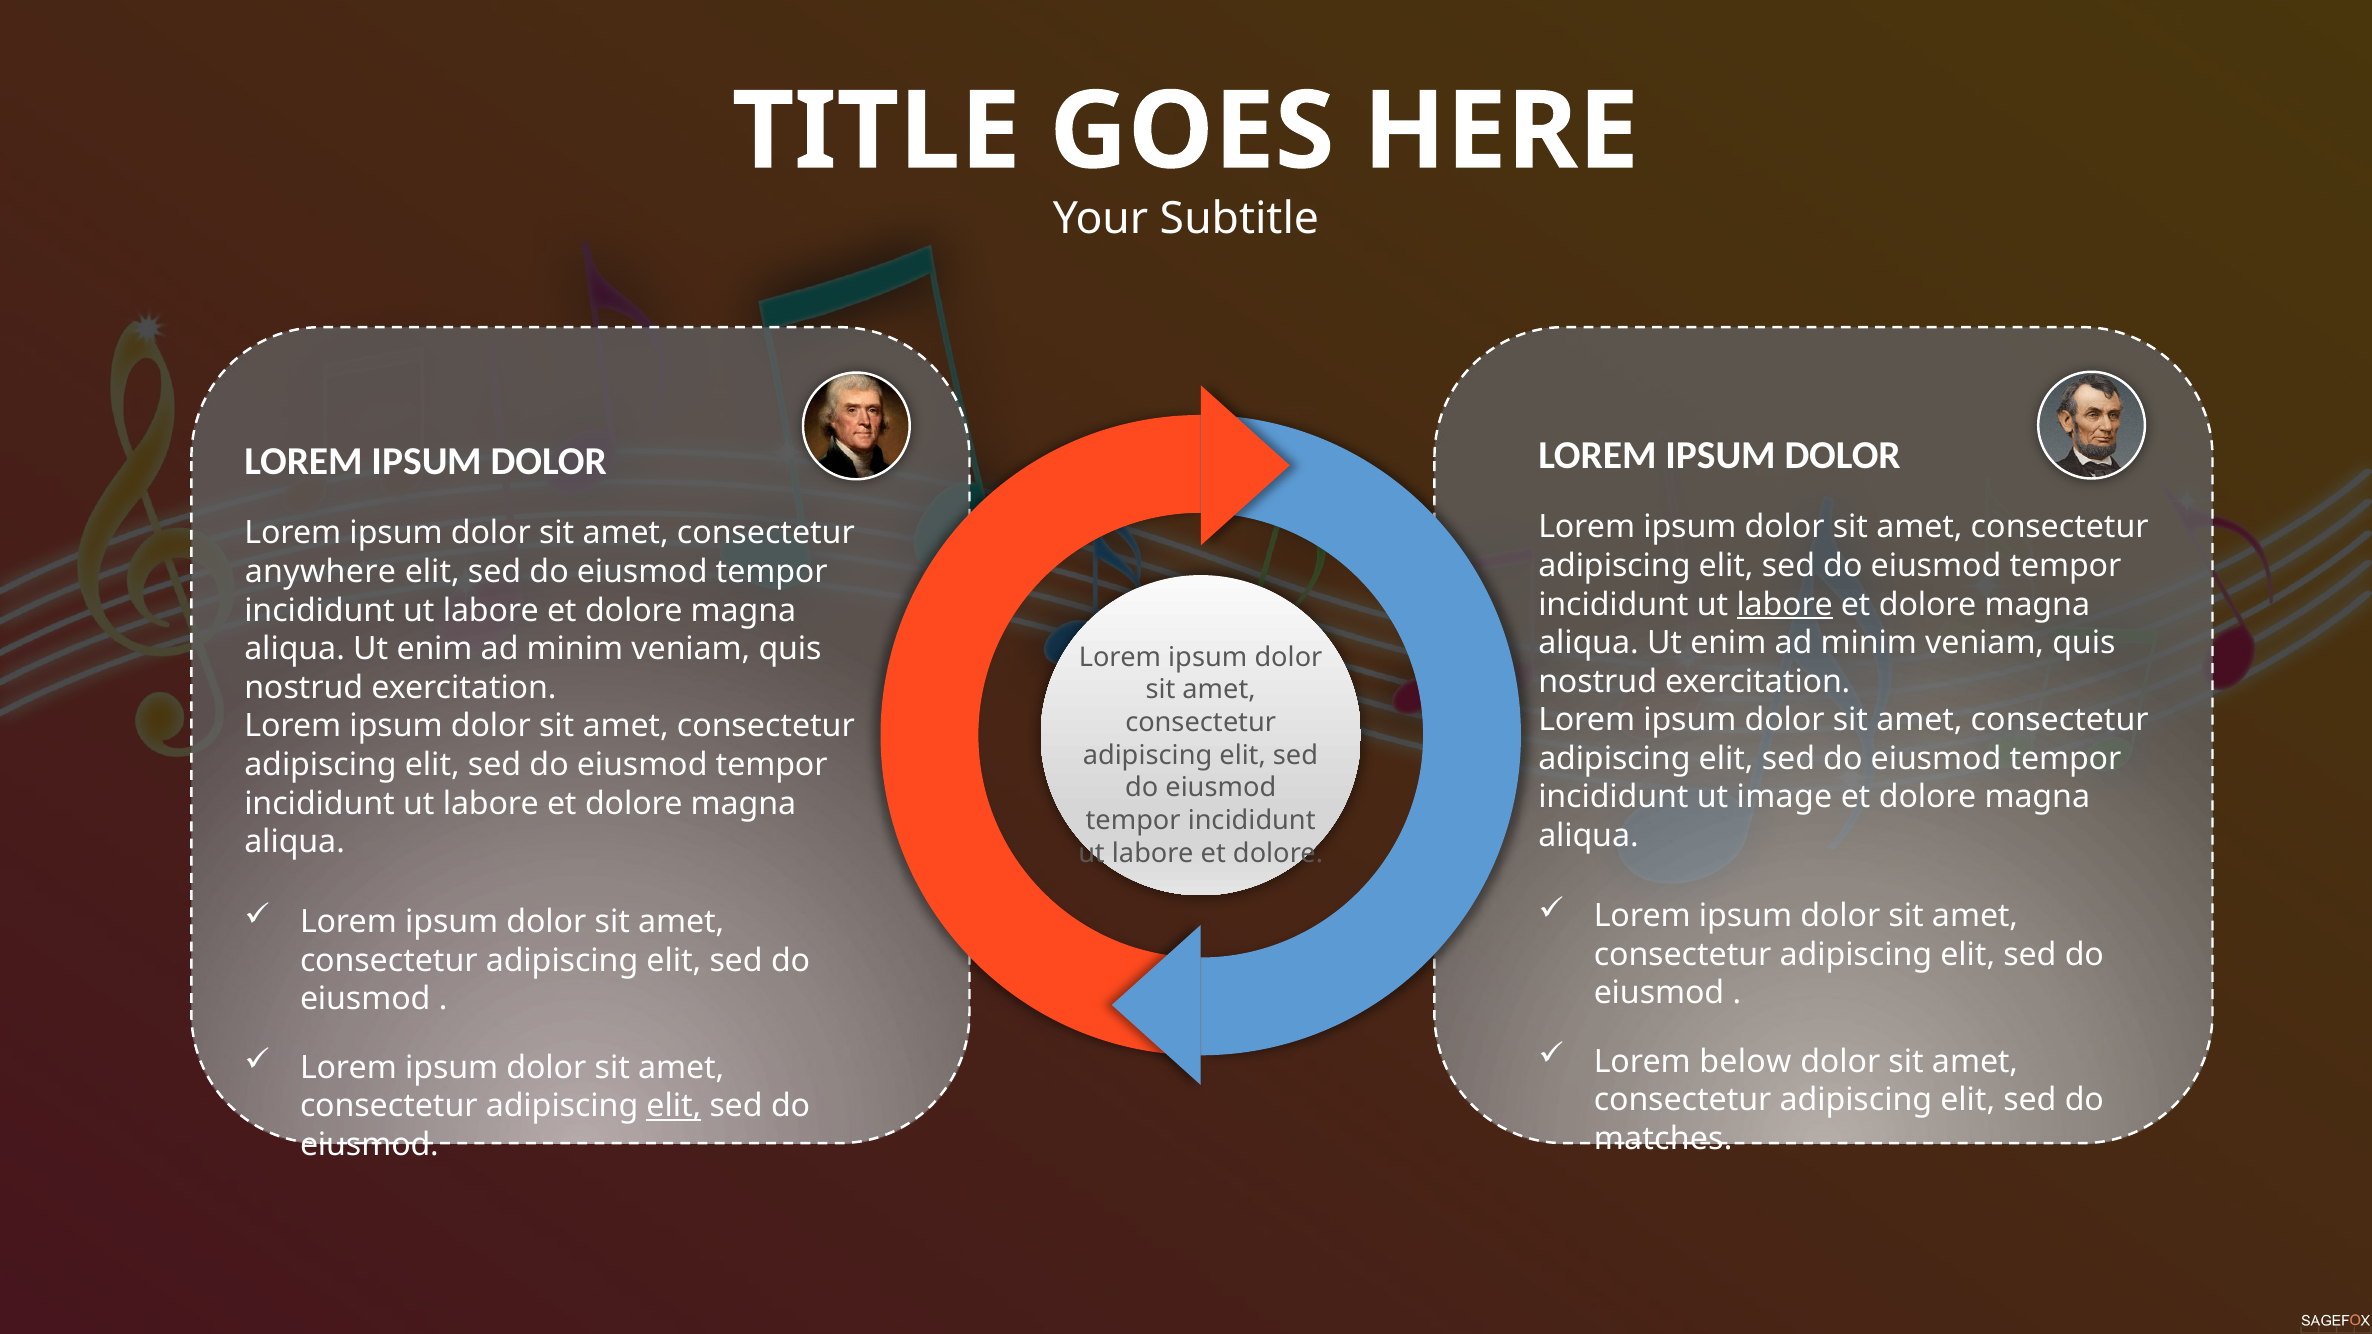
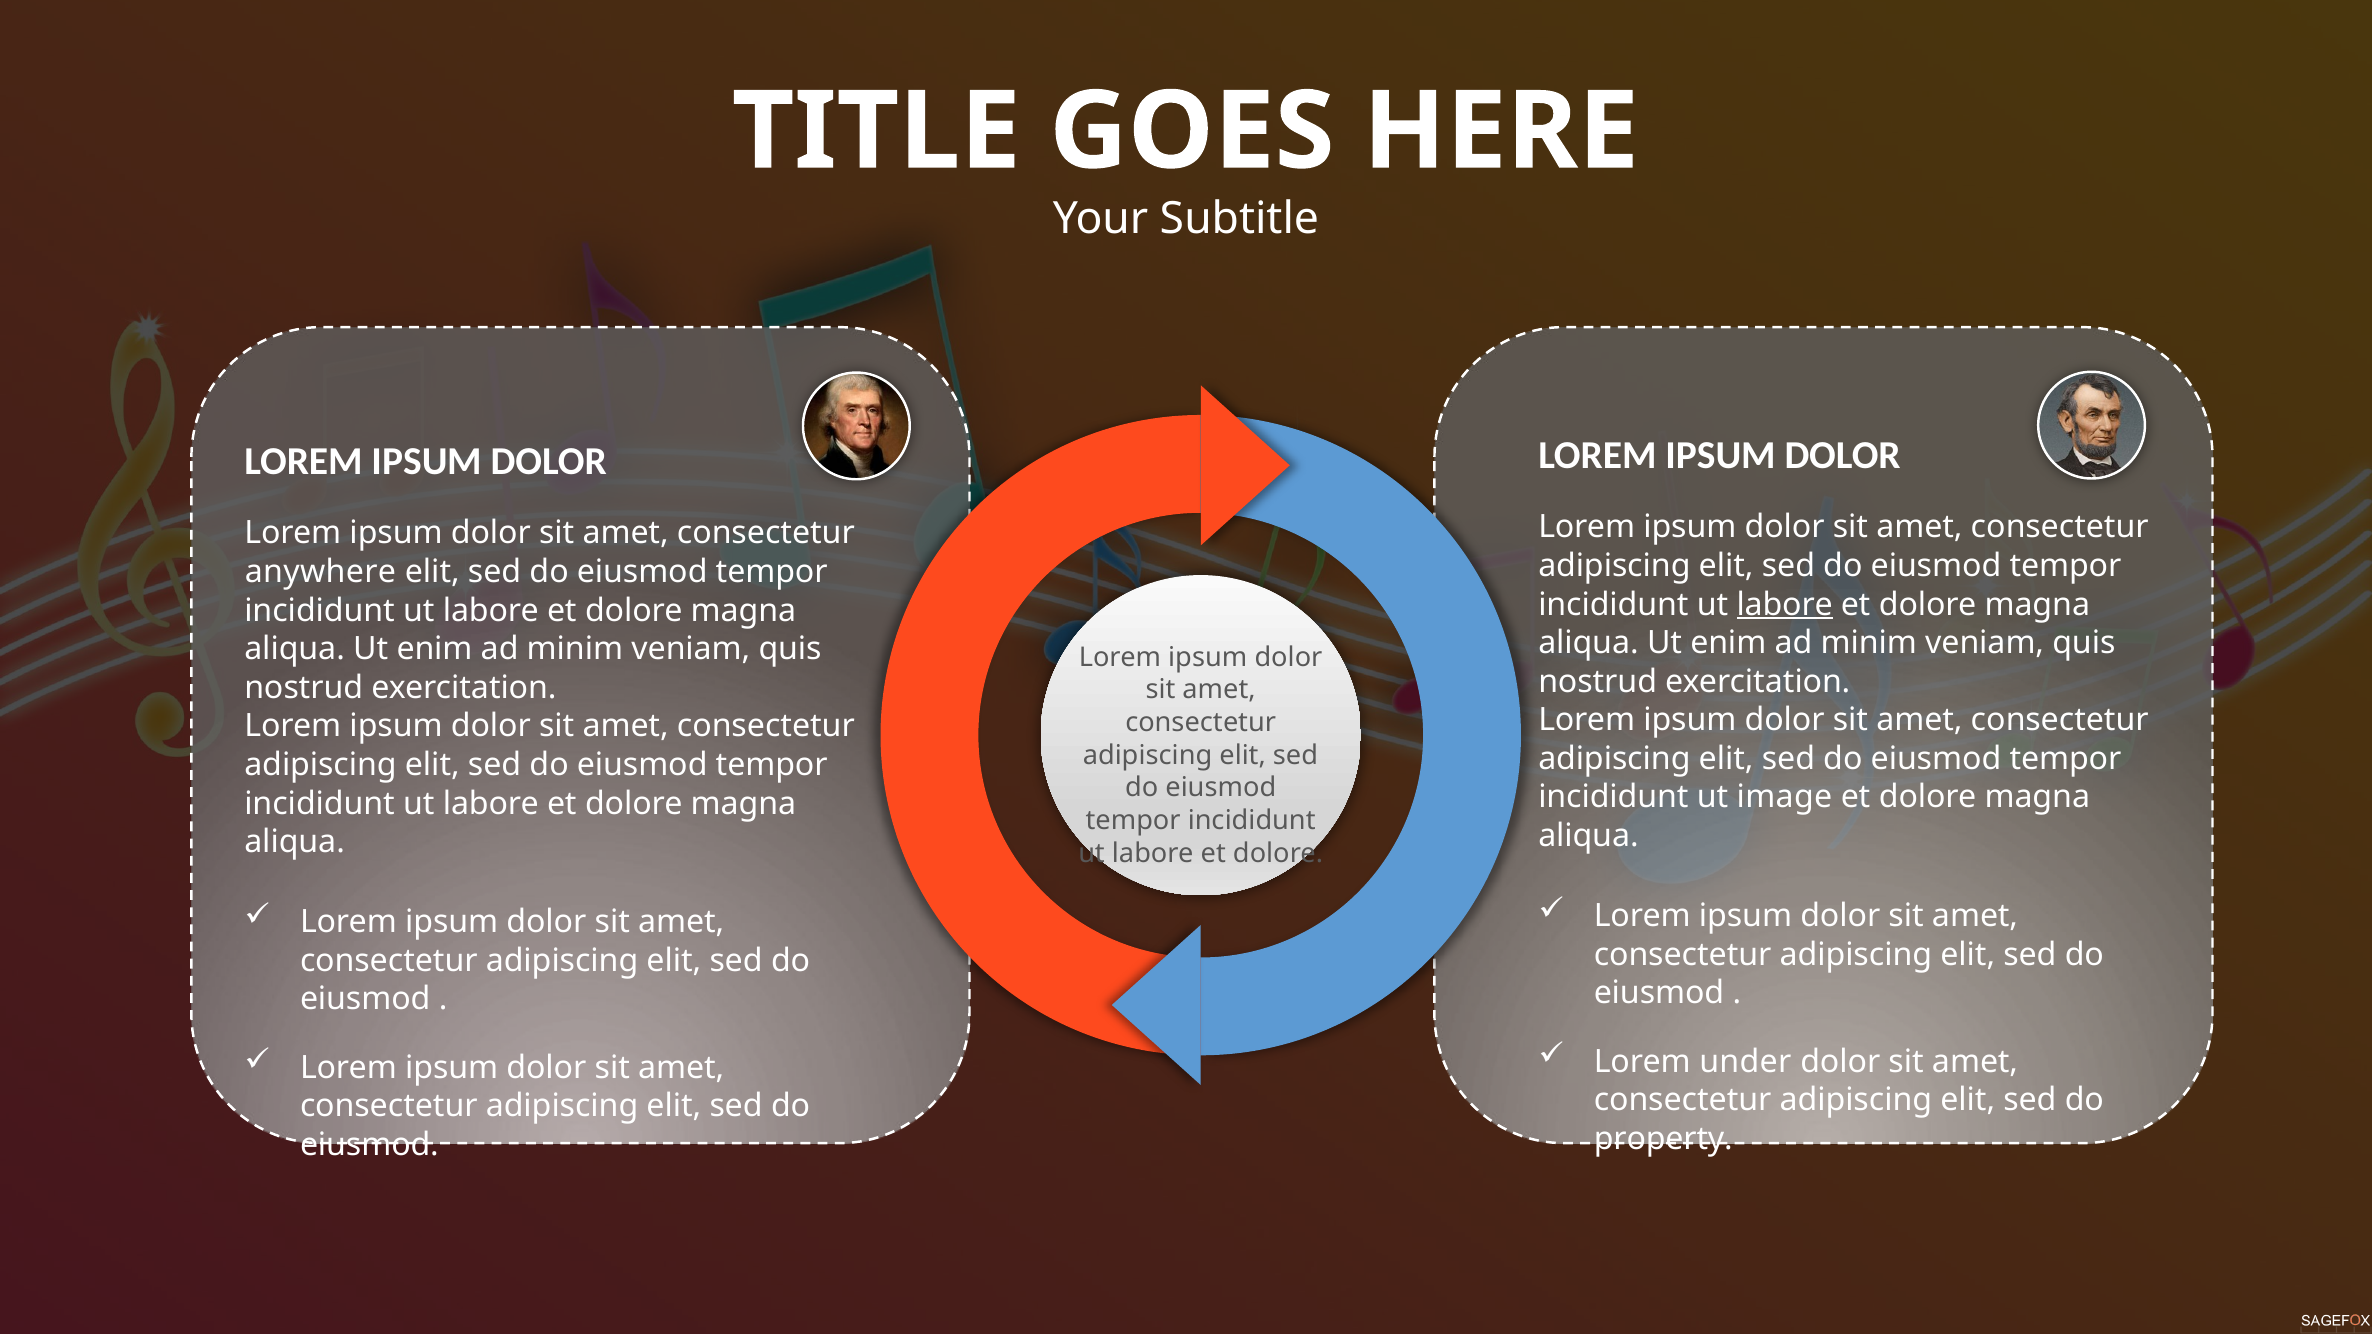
below: below -> under
elit at (674, 1106) underline: present -> none
matches: matches -> property
